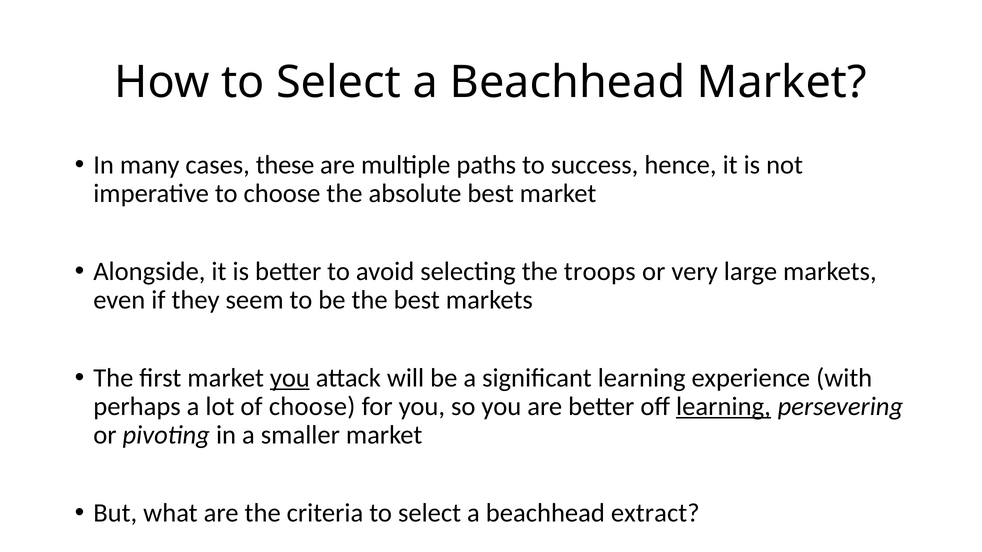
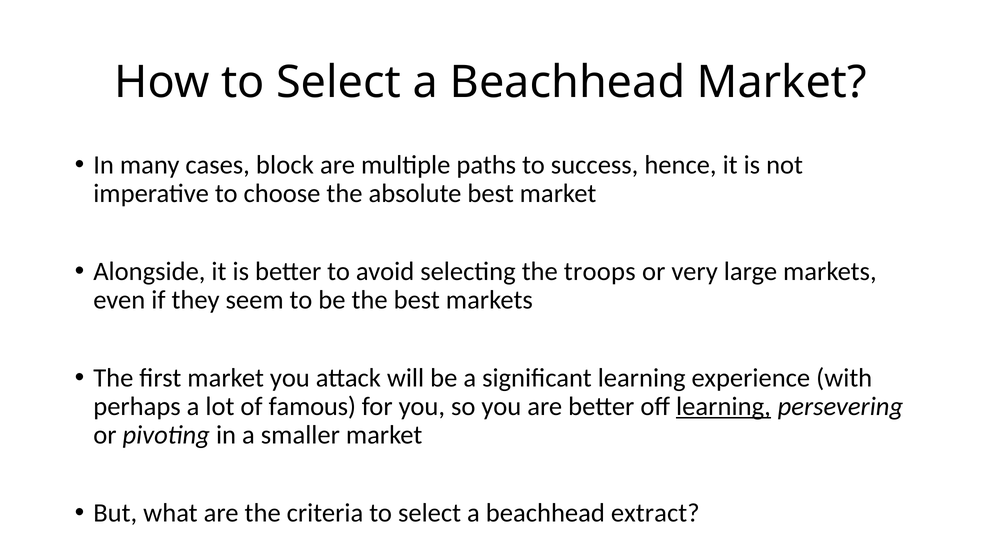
these: these -> block
you at (290, 378) underline: present -> none
of choose: choose -> famous
